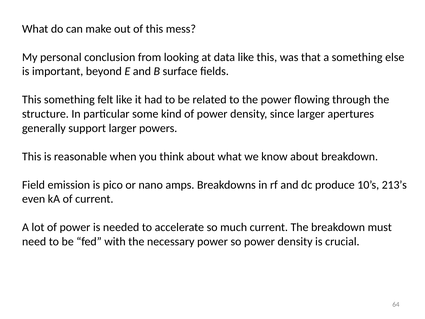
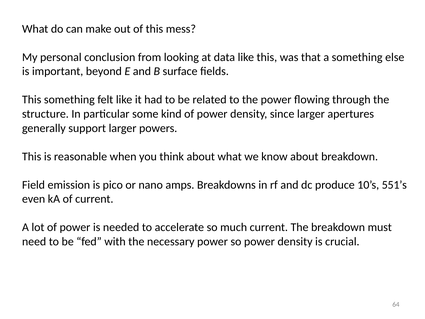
213’s: 213’s -> 551’s
